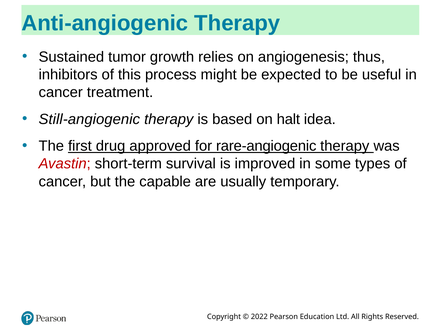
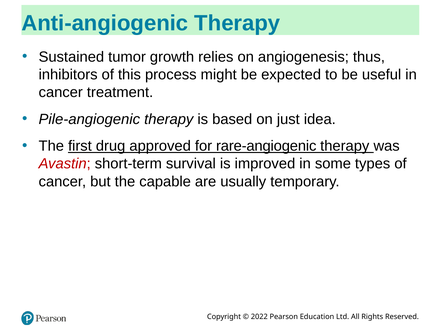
Still-angiogenic: Still-angiogenic -> Pile-angiogenic
halt: halt -> just
